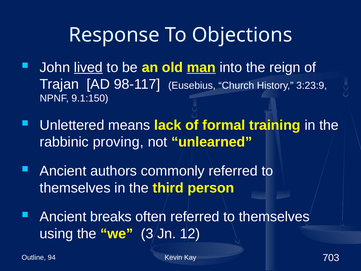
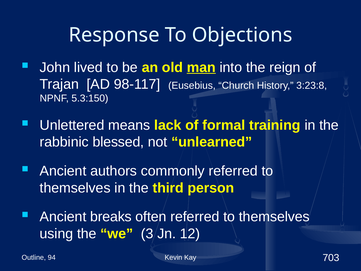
lived underline: present -> none
3:23:9: 3:23:9 -> 3:23:8
9.1:150: 9.1:150 -> 5.3:150
proving: proving -> blessed
